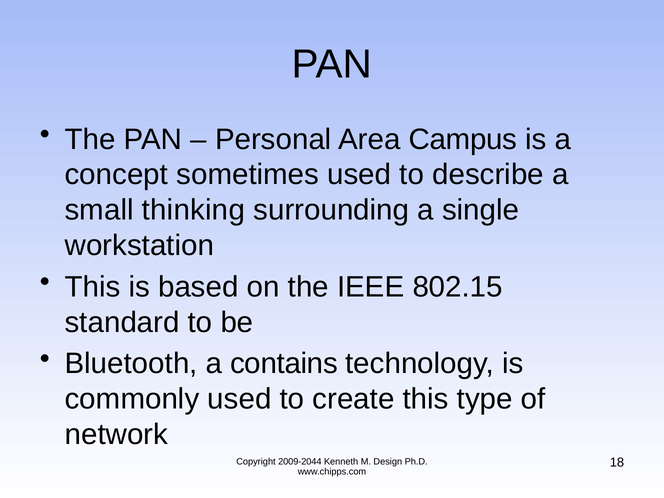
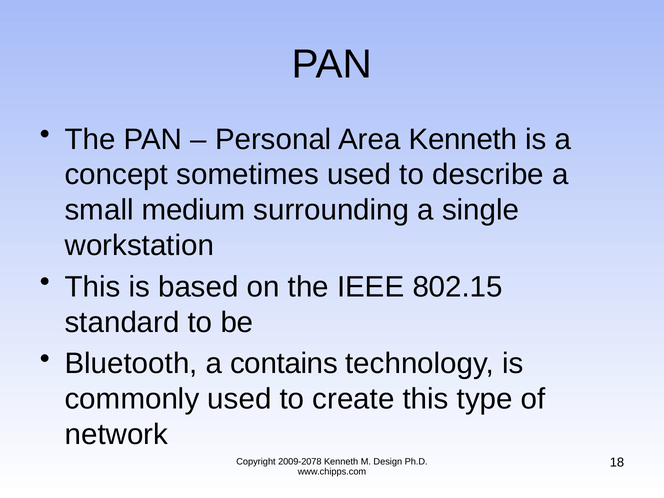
Area Campus: Campus -> Kenneth
thinking: thinking -> medium
2009-2044: 2009-2044 -> 2009-2078
